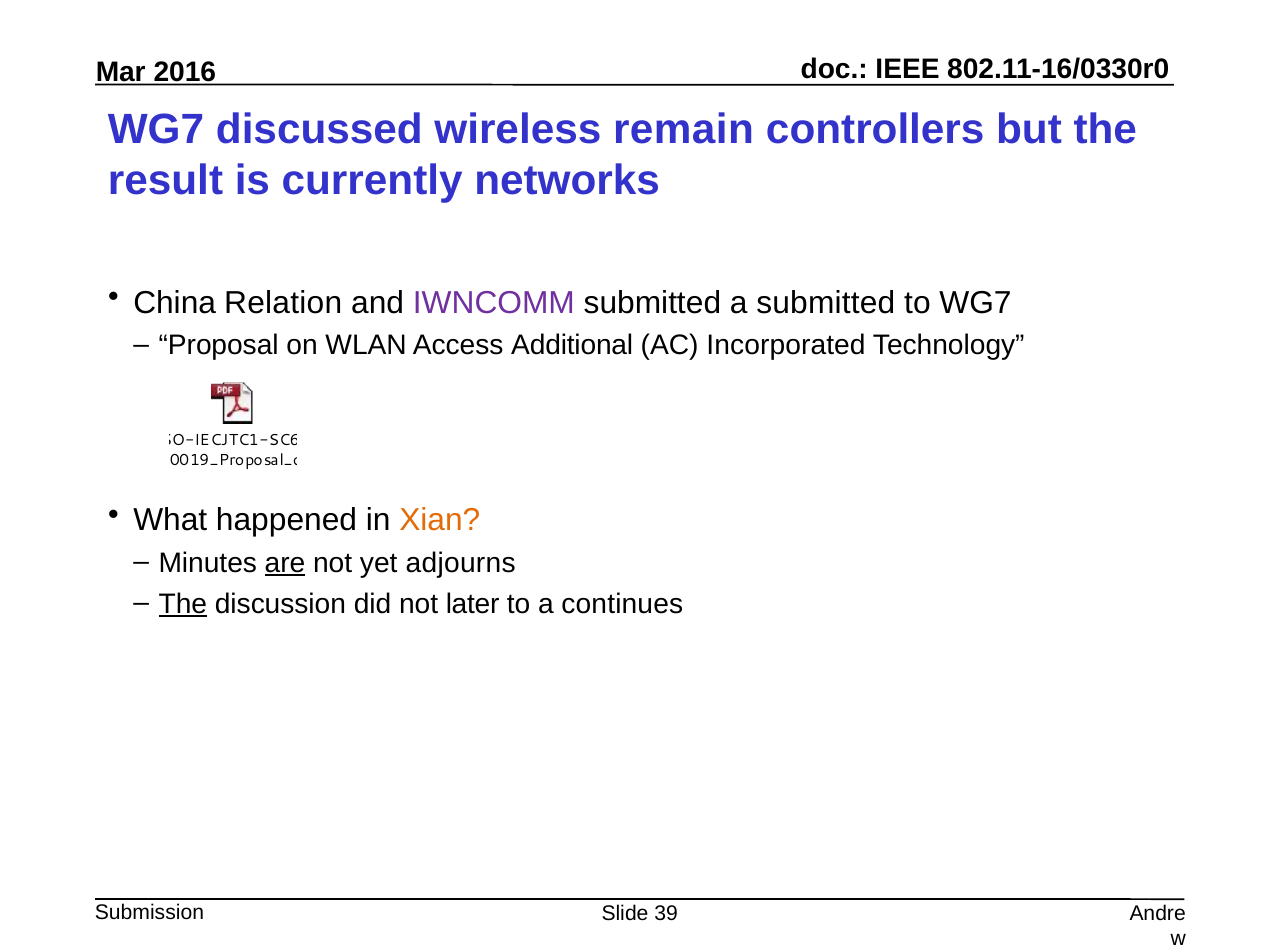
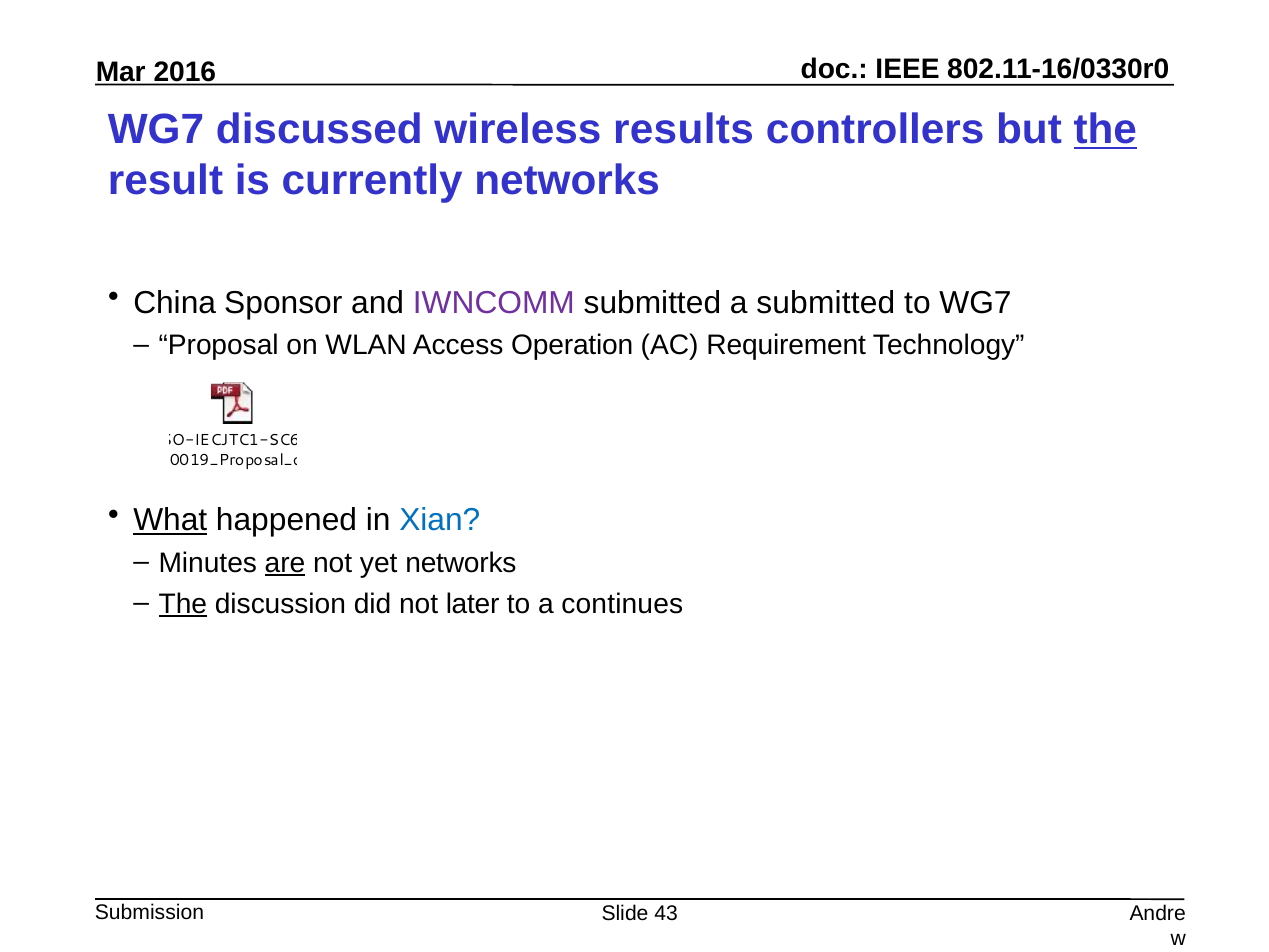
remain: remain -> results
the at (1105, 130) underline: none -> present
Relation: Relation -> Sponsor
Additional: Additional -> Operation
Incorporated: Incorporated -> Requirement
What underline: none -> present
Xian colour: orange -> blue
yet adjourns: adjourns -> networks
39: 39 -> 43
